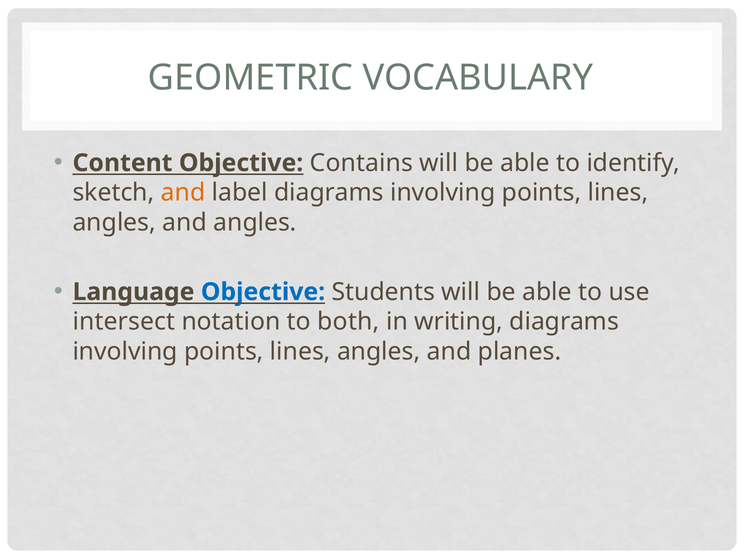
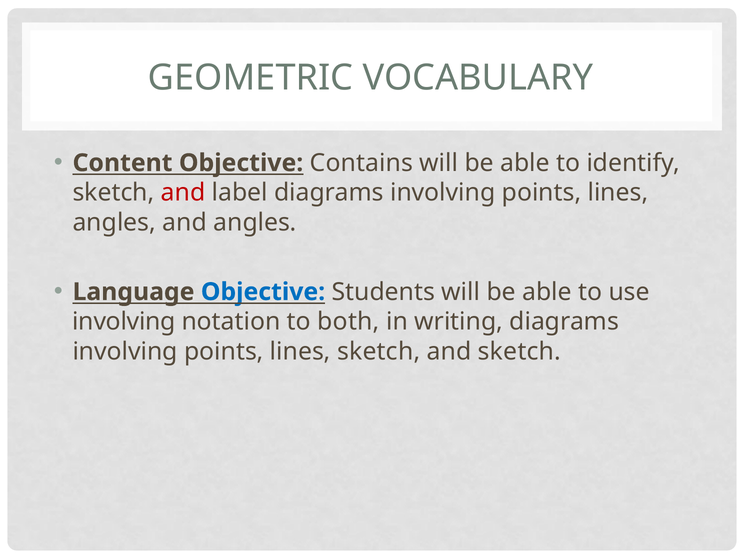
and at (183, 193) colour: orange -> red
intersect at (124, 322): intersect -> involving
angles at (379, 351): angles -> sketch
and planes: planes -> sketch
